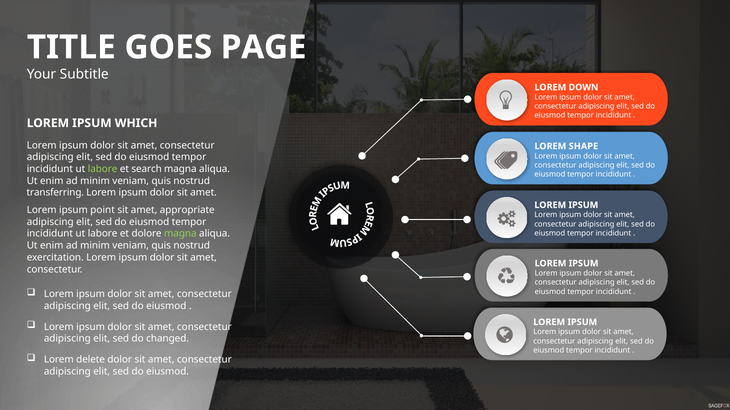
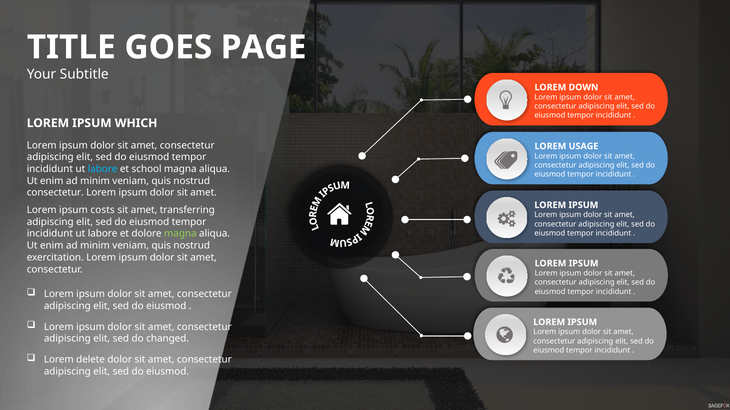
SHAPE: SHAPE -> USAGE
labore at (103, 169) colour: light green -> light blue
search: search -> school
transferring at (55, 193): transferring -> consectetur
point: point -> costs
appropriate: appropriate -> transferring
